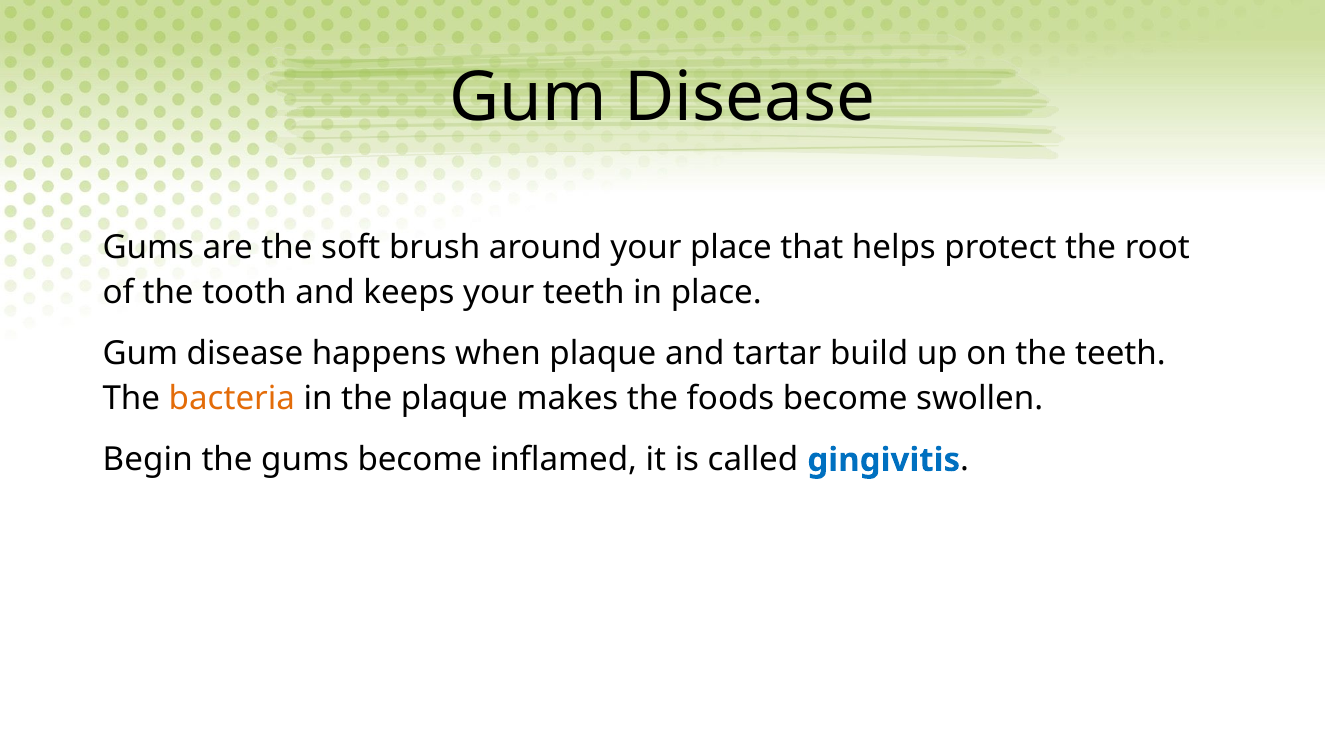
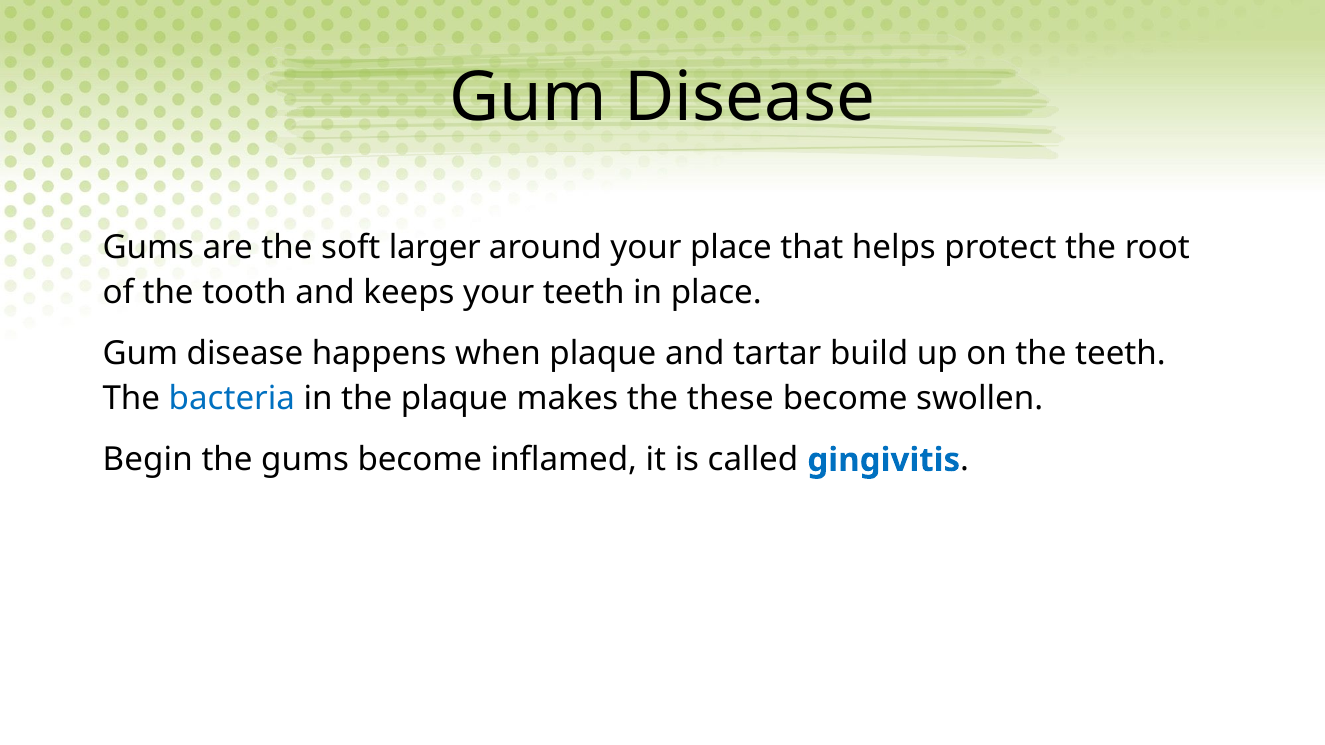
brush: brush -> larger
bacteria colour: orange -> blue
foods: foods -> these
